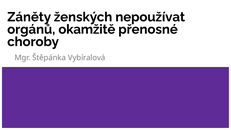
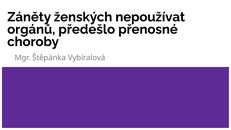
okamžitě: okamžitě -> předešlo
